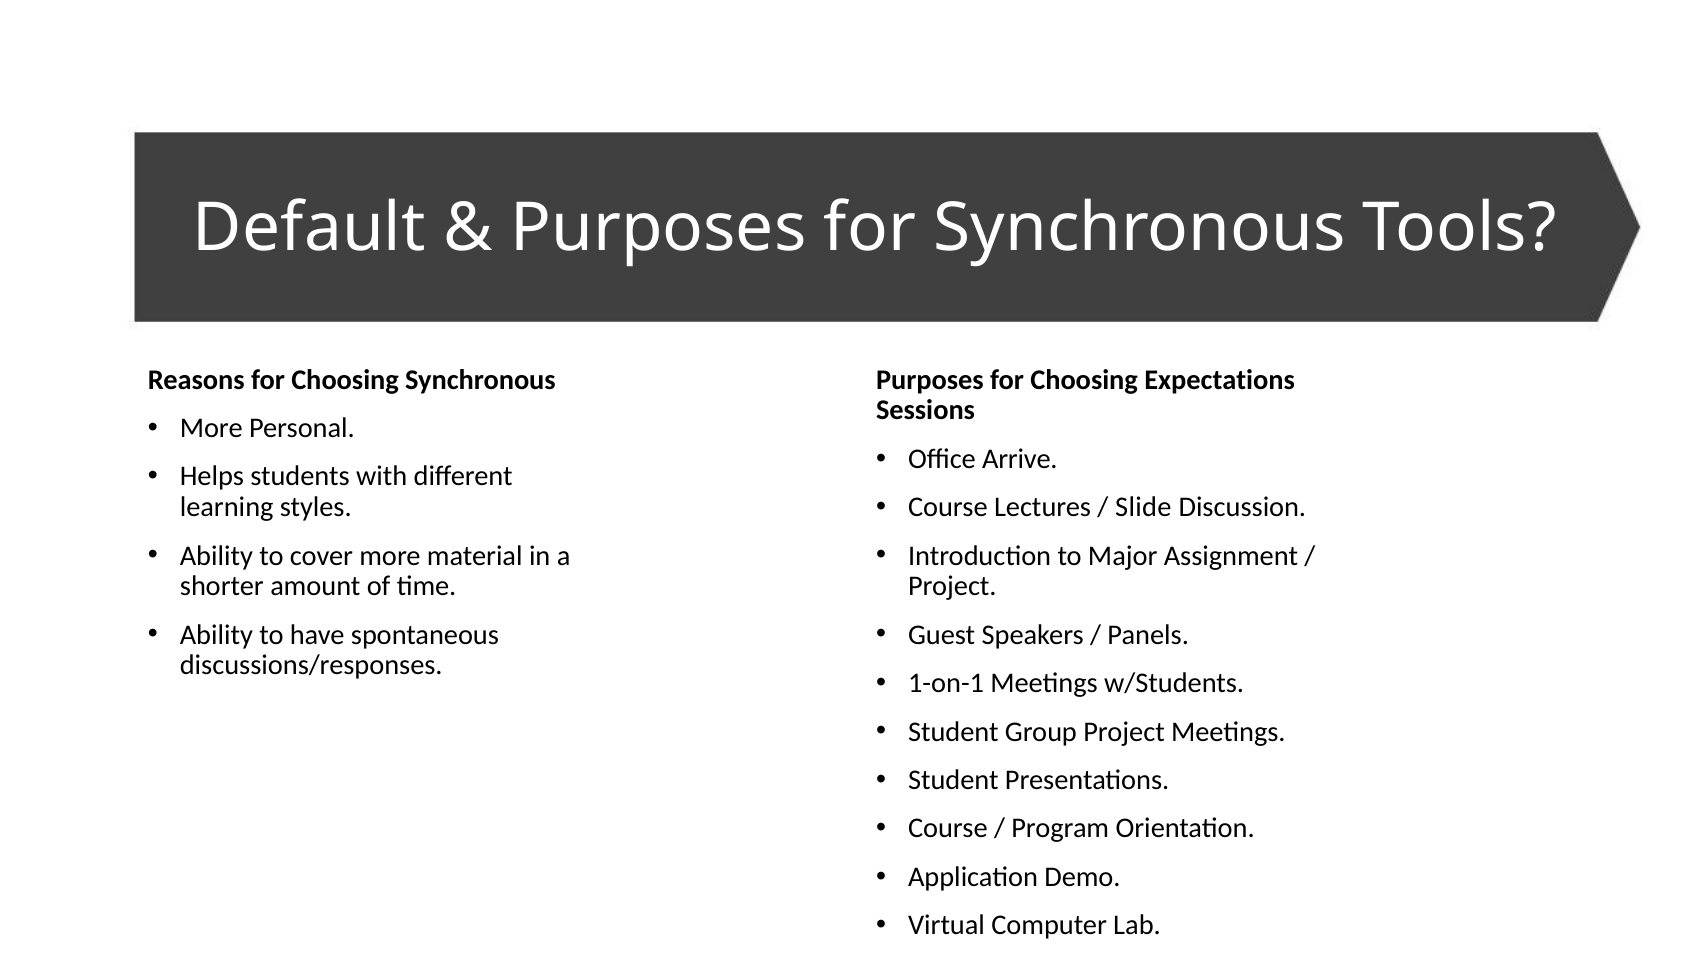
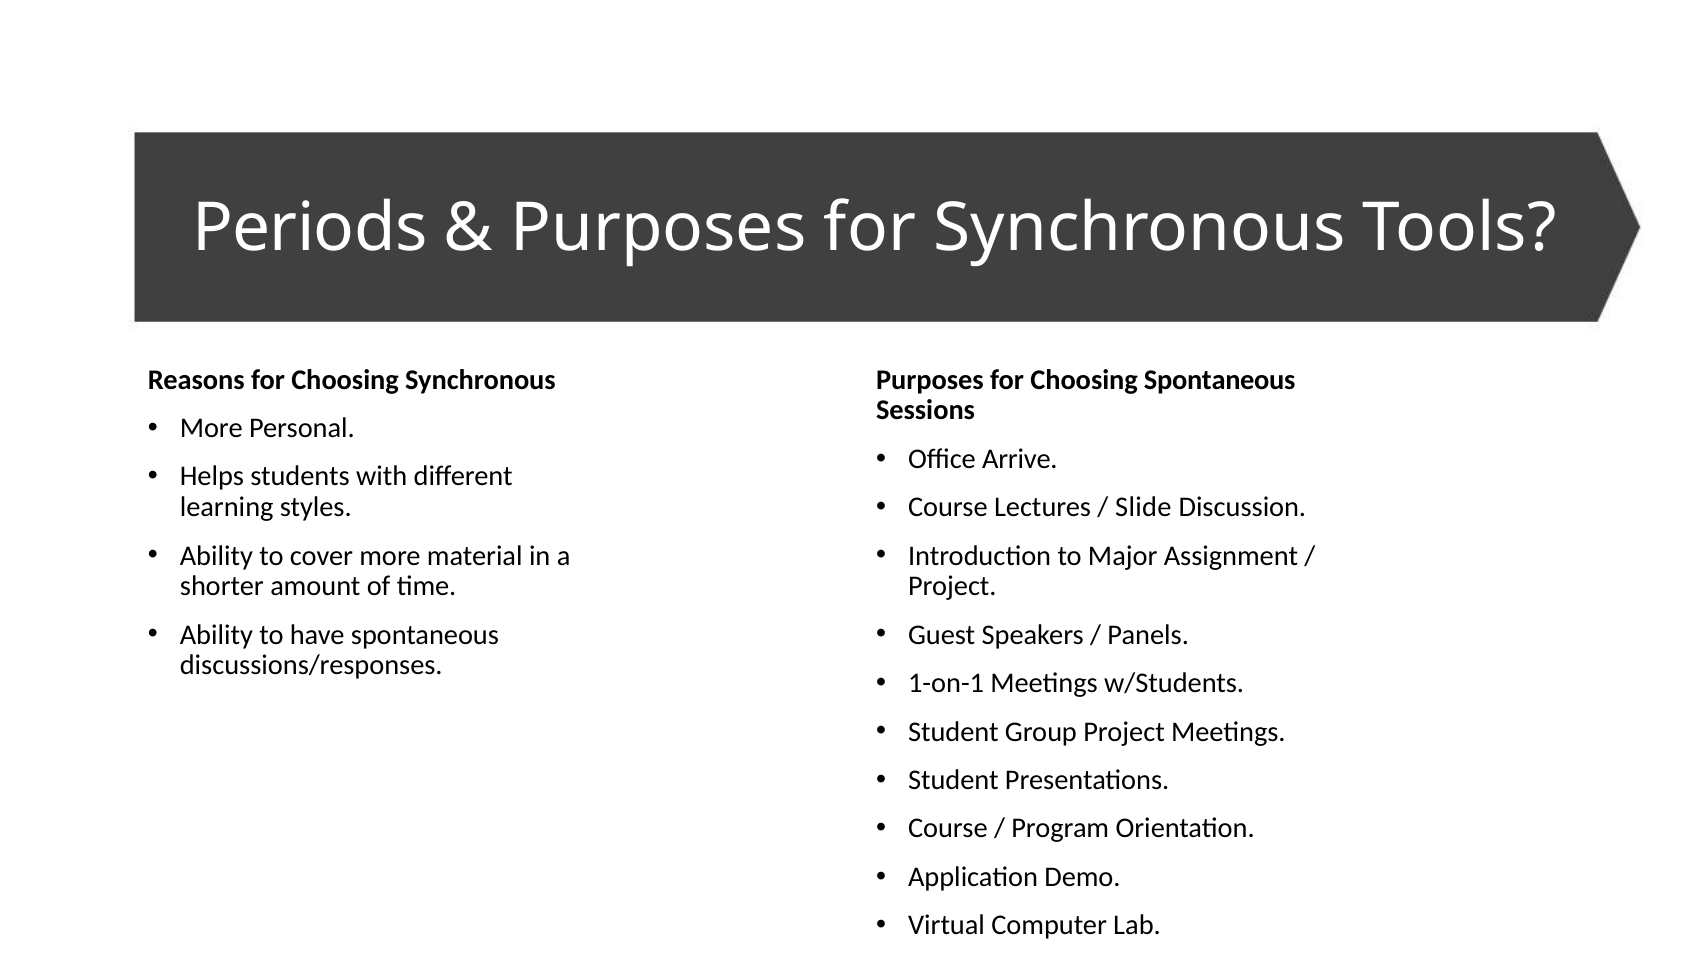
Default: Default -> Periods
Choosing Expectations: Expectations -> Spontaneous
